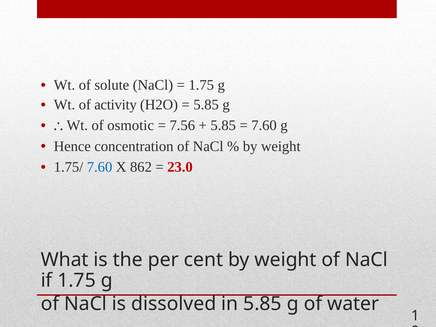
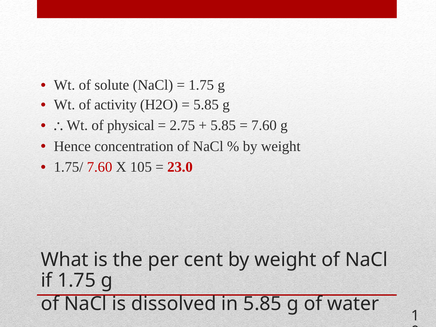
osmotic: osmotic -> physical
7.56: 7.56 -> 2.75
7.60 at (100, 167) colour: blue -> red
862: 862 -> 105
